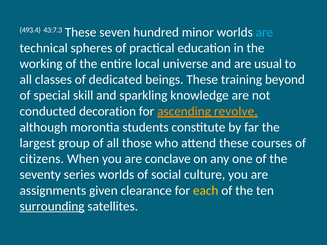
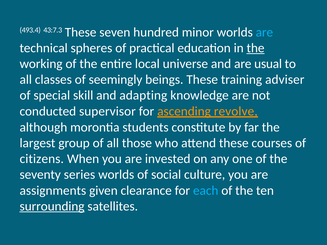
the at (256, 48) underline: none -> present
dedicated: dedicated -> seemingly
beyond: beyond -> adviser
sparkling: sparkling -> adapting
decoration: decoration -> supervisor
conclave: conclave -> invested
each colour: yellow -> light blue
